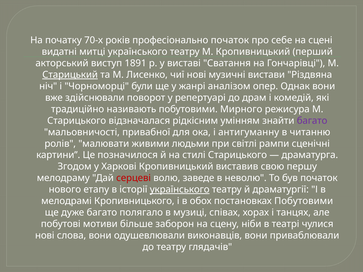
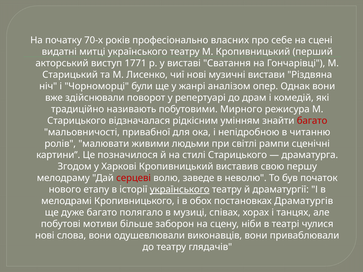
професіонально початок: початок -> власних
1891: 1891 -> 1771
Старицький underline: present -> none
багато at (312, 121) colour: purple -> red
антигуманну: антигуманну -> непідробною
постановках Побутовими: Побутовими -> Драматургів
